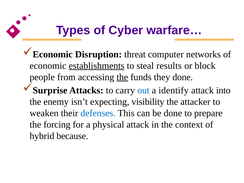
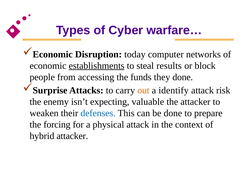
threat: threat -> today
the at (122, 77) underline: present -> none
out colour: blue -> orange
into: into -> risk
visibility: visibility -> valuable
hybrid because: because -> attacker
